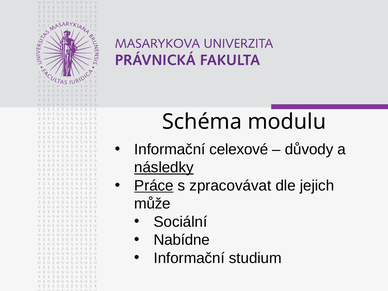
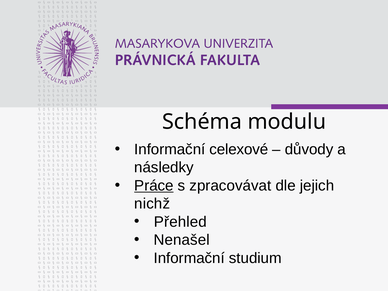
následky underline: present -> none
může: může -> nichž
Sociální: Sociální -> Přehled
Nabídne: Nabídne -> Nenašel
